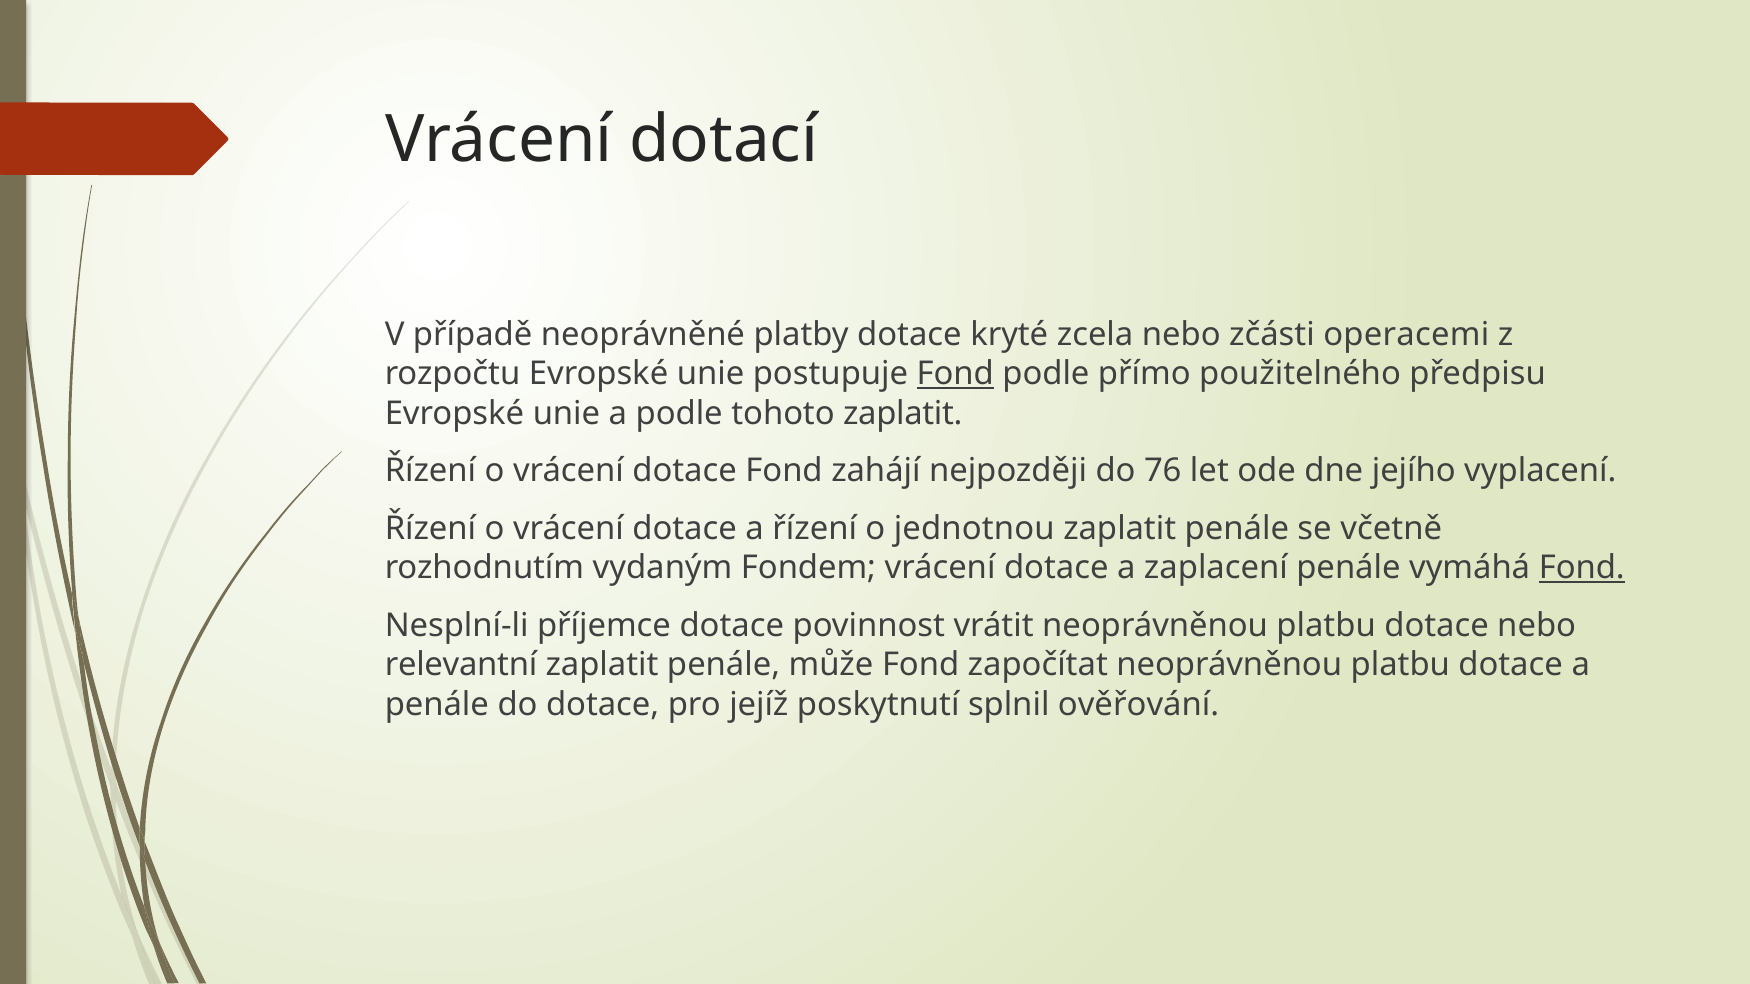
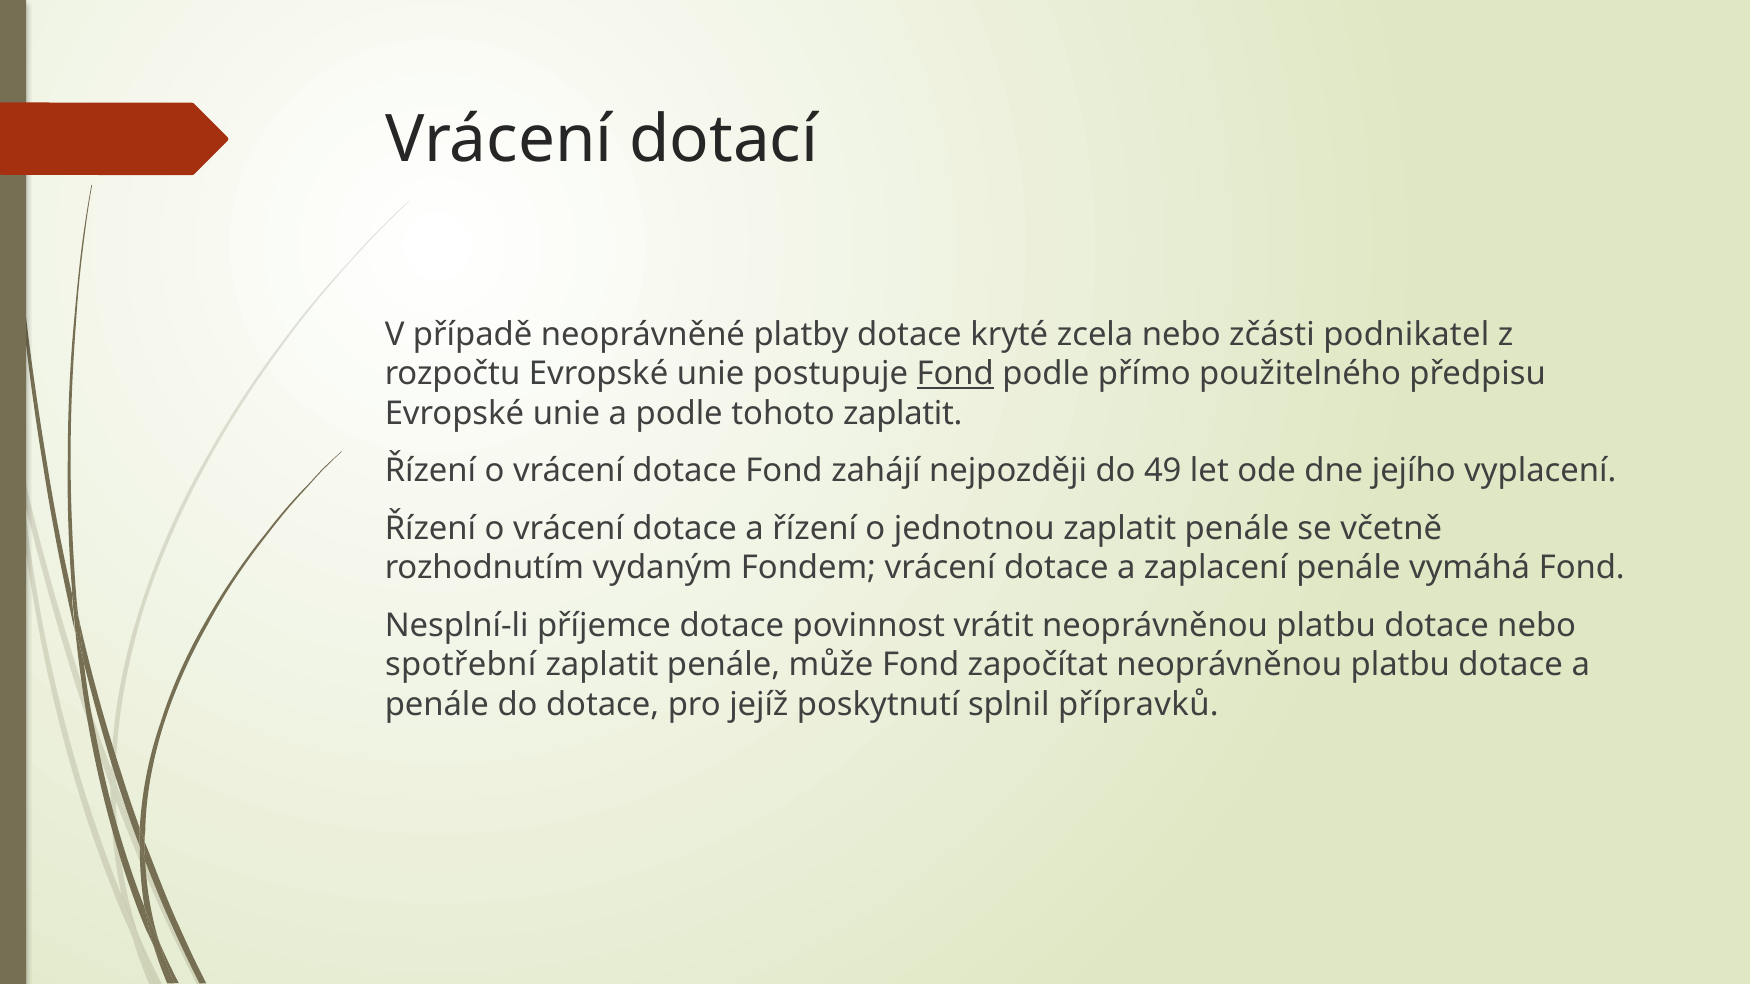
operacemi: operacemi -> podnikatel
76: 76 -> 49
Fond at (1582, 568) underline: present -> none
relevantní: relevantní -> spotřební
ověřování: ověřování -> přípravků
